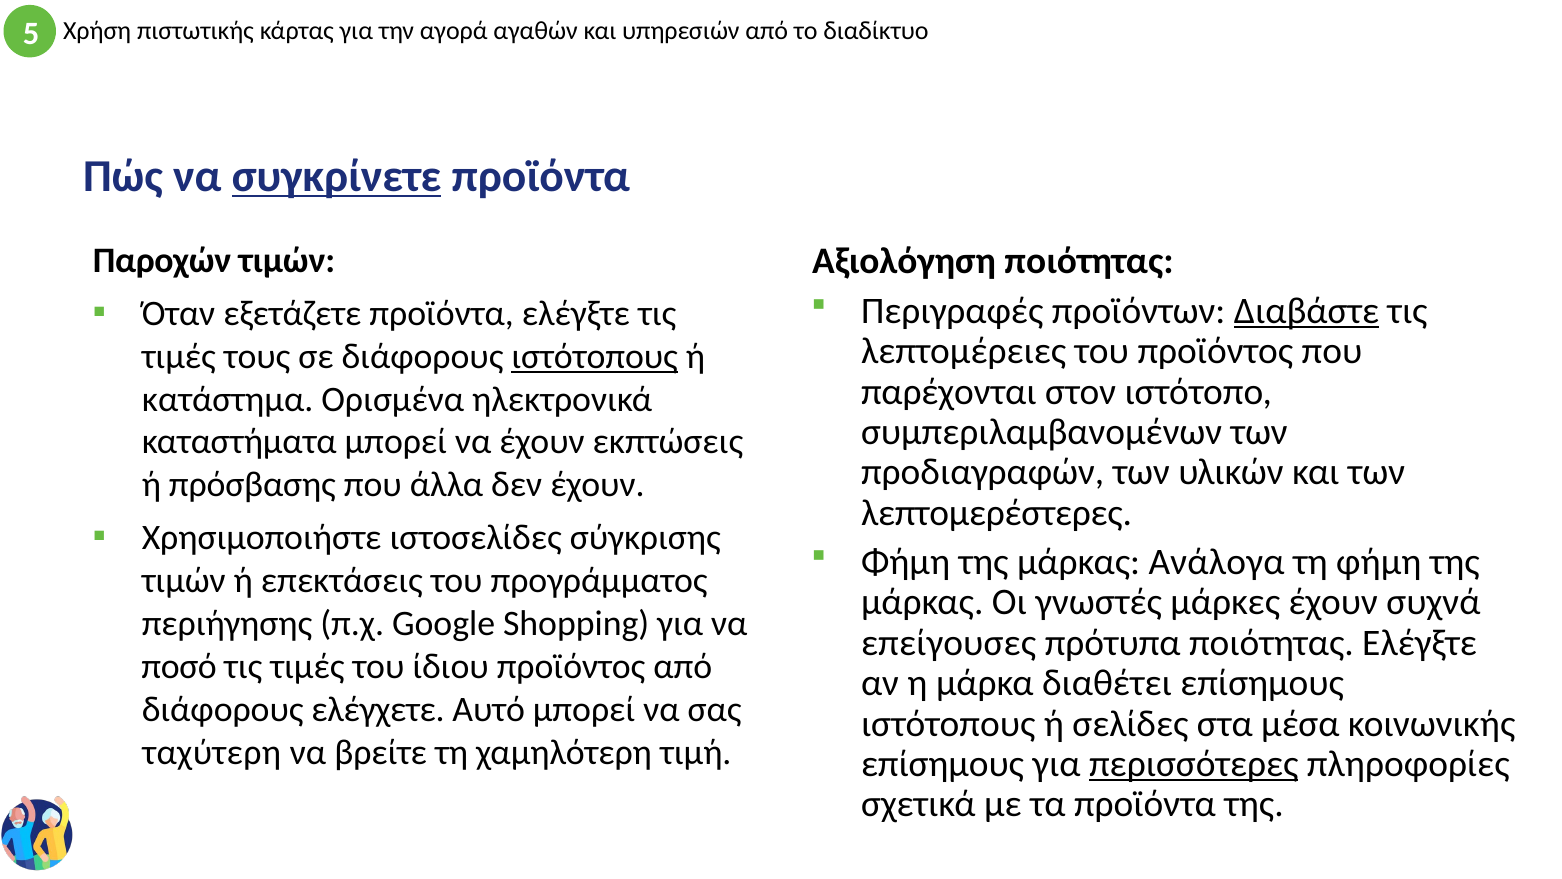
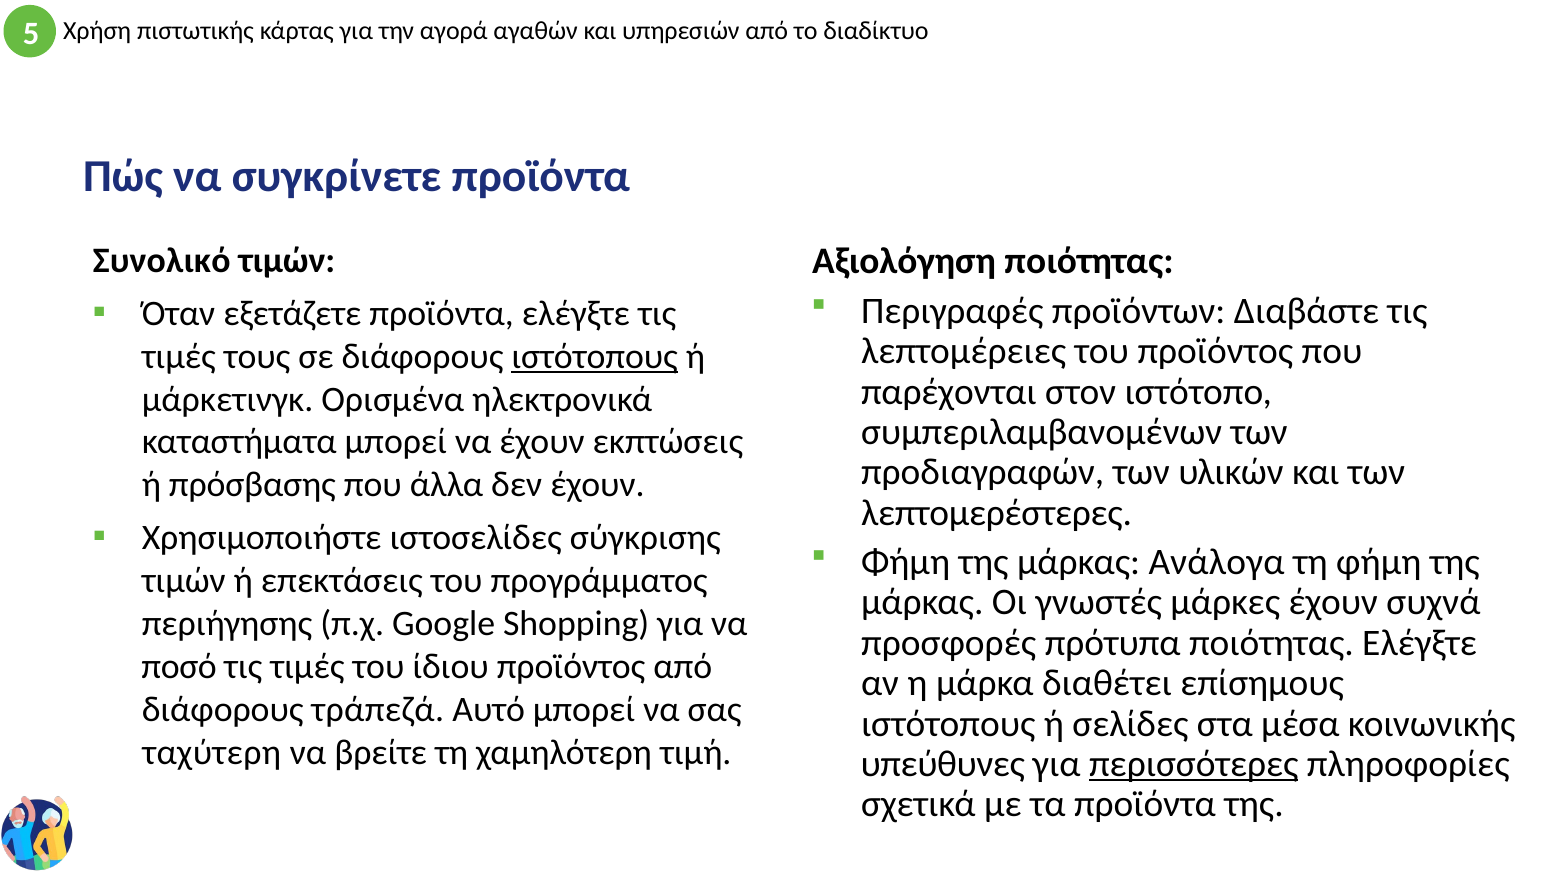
συγκρίνετε underline: present -> none
Παροχών: Παροχών -> Συνολικό
Διαβάστε underline: present -> none
κατάστημα: κατάστημα -> μάρκετινγκ
επείγουσες: επείγουσες -> προσφορές
ελέγχετε: ελέγχετε -> τράπεζά
επίσημους at (943, 764): επίσημους -> υπεύθυνες
